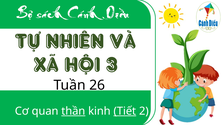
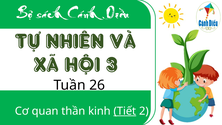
thần underline: present -> none
